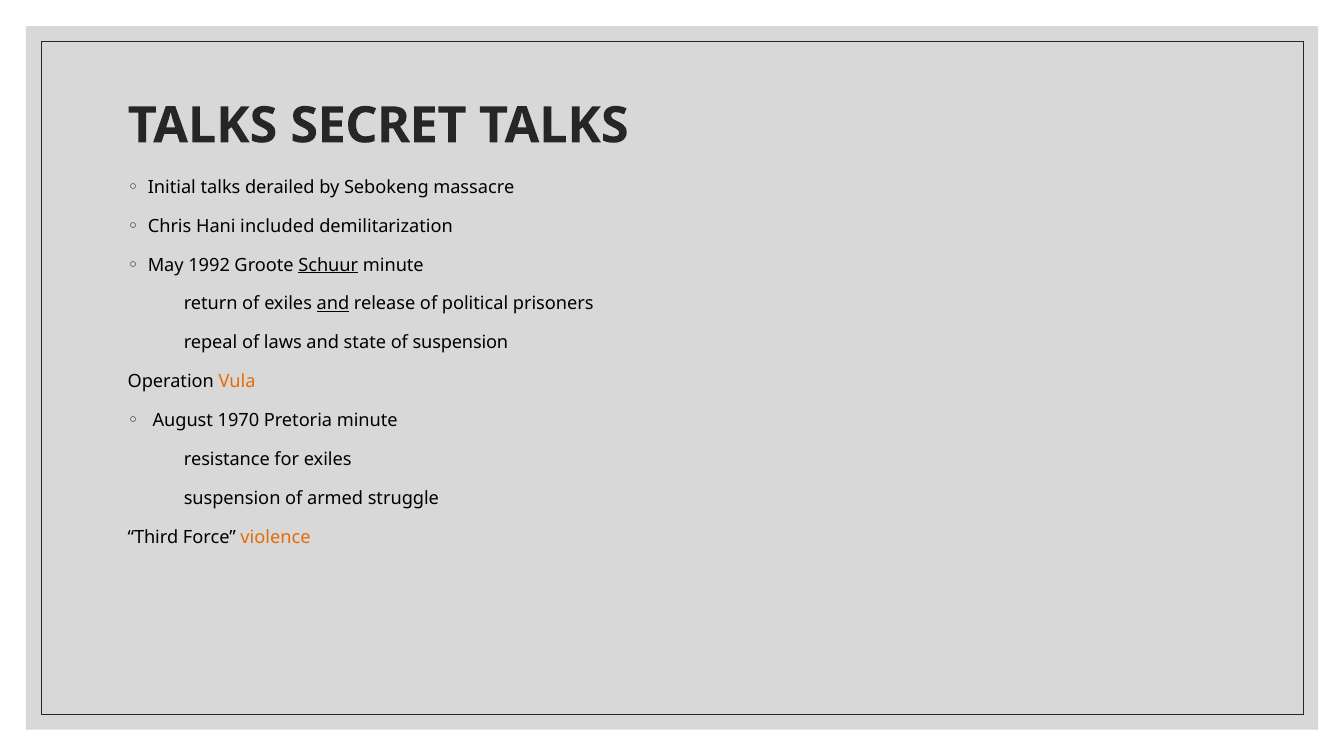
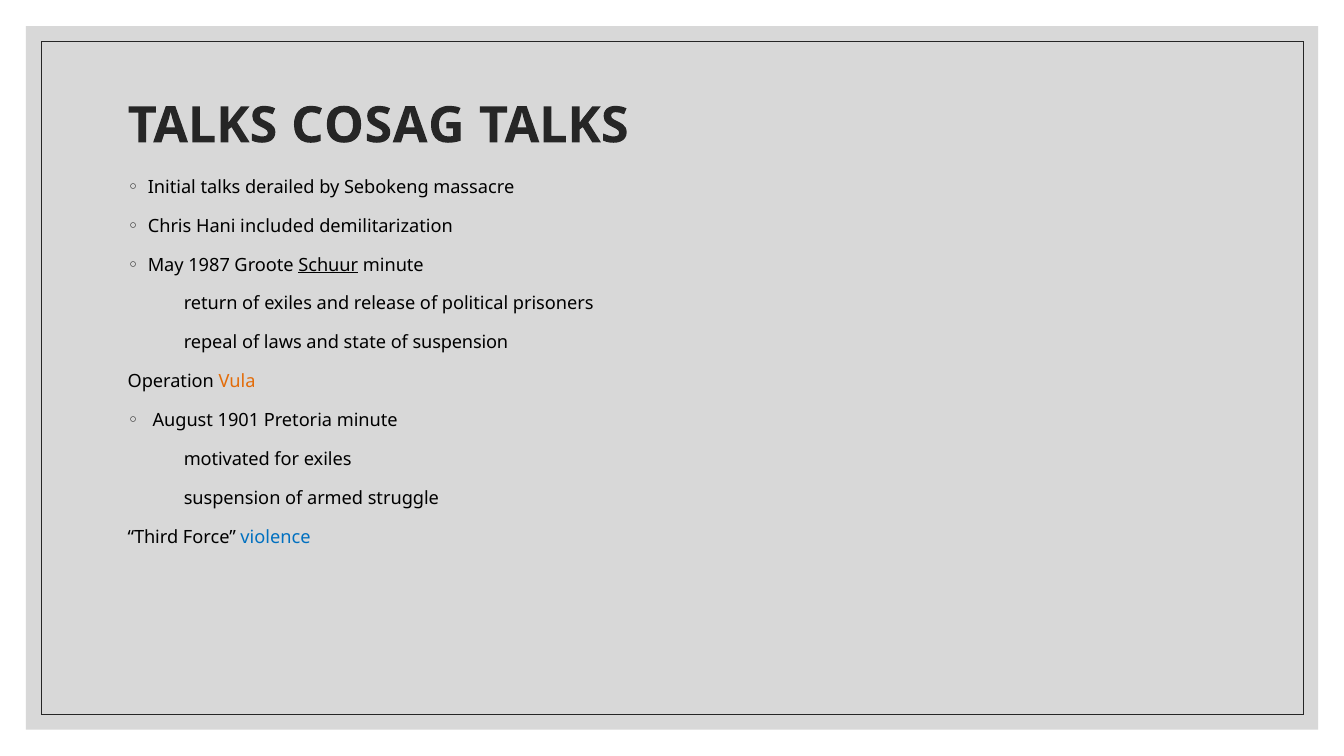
SECRET: SECRET -> COSAG
1992: 1992 -> 1987
and at (333, 304) underline: present -> none
1970: 1970 -> 1901
resistance: resistance -> motivated
violence colour: orange -> blue
